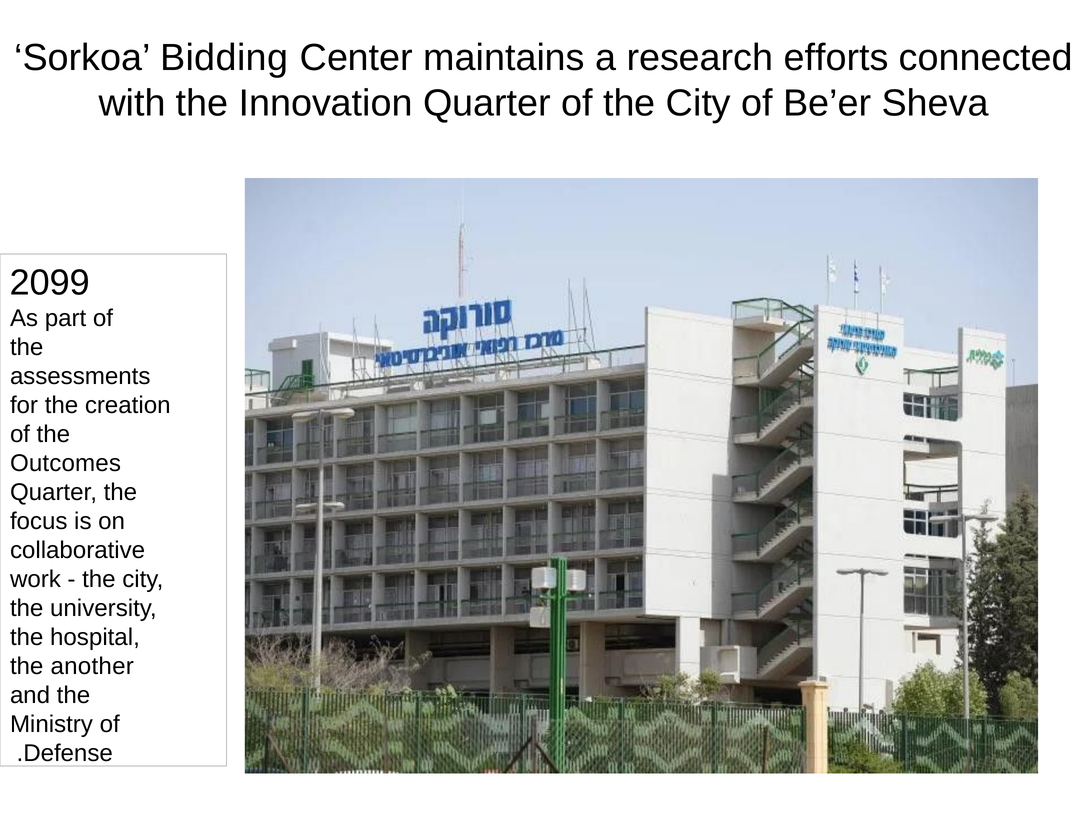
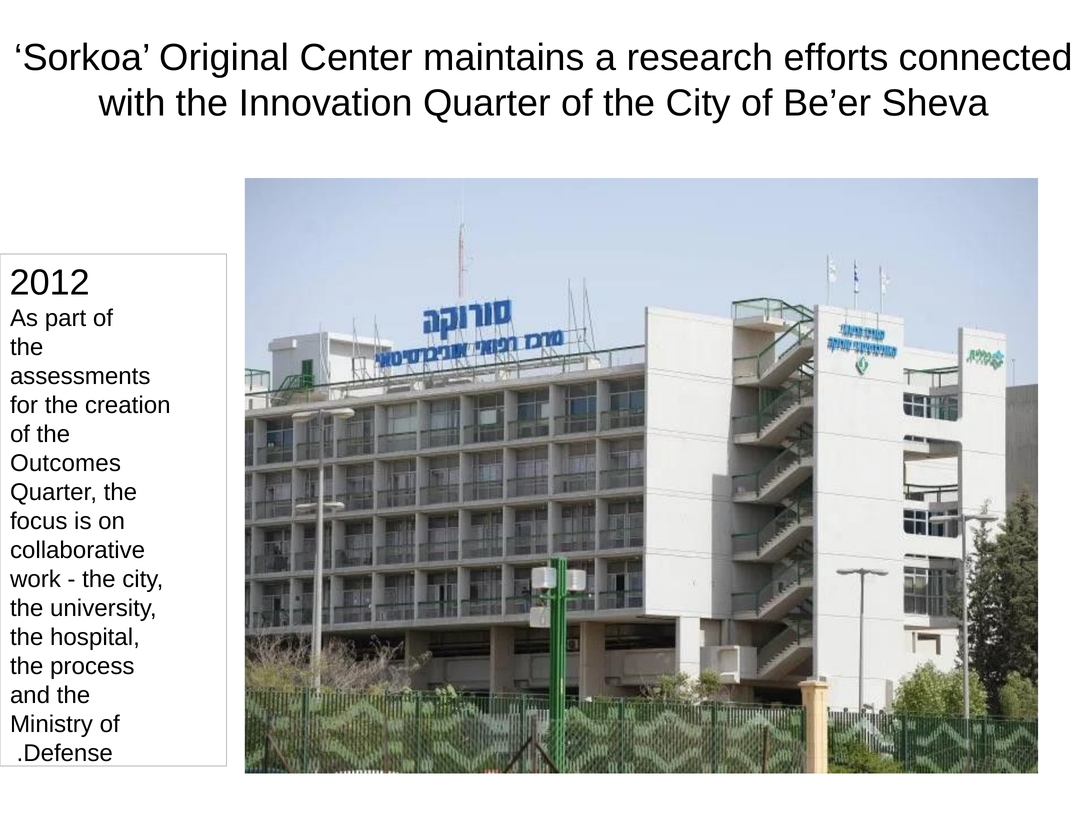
Bidding: Bidding -> Original
2099: 2099 -> 2012
another: another -> process
